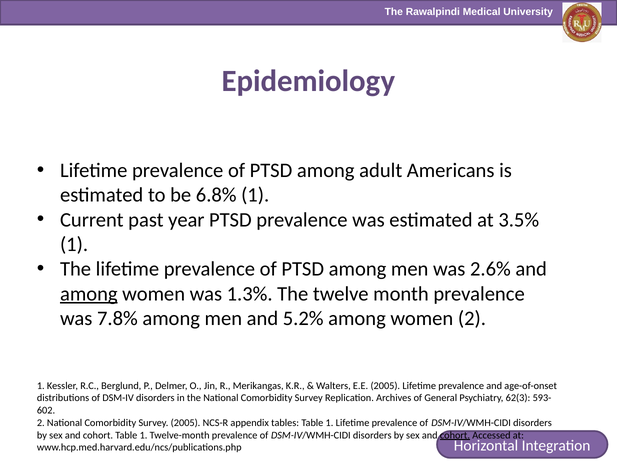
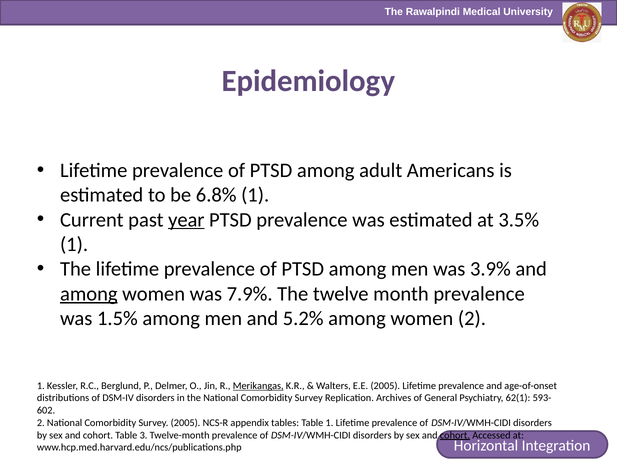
year underline: none -> present
2.6%: 2.6% -> 3.9%
1.3%: 1.3% -> 7.9%
7.8%: 7.8% -> 1.5%
Merikangas underline: none -> present
62(3: 62(3 -> 62(1
cohort Table 1: 1 -> 3
